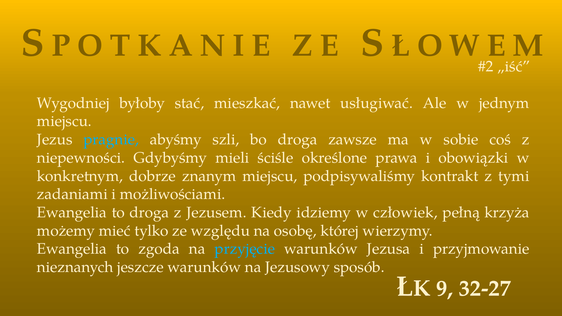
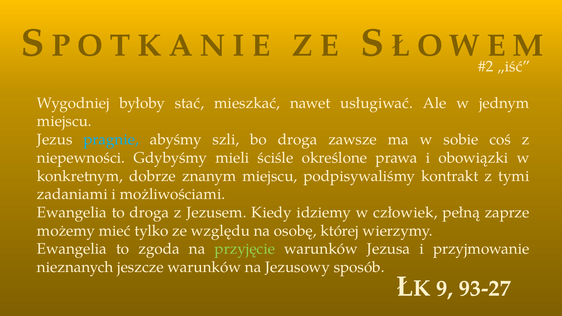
krzyża: krzyża -> zaprze
przyjęcie colour: light blue -> light green
32-27: 32-27 -> 93-27
